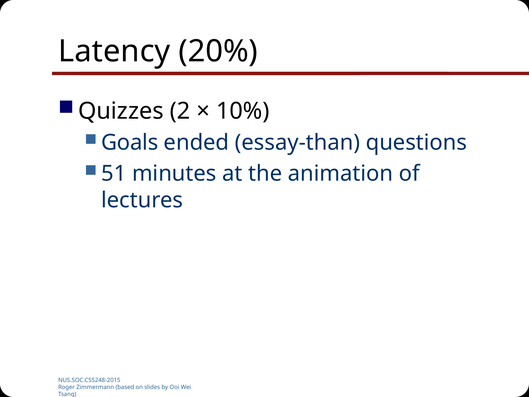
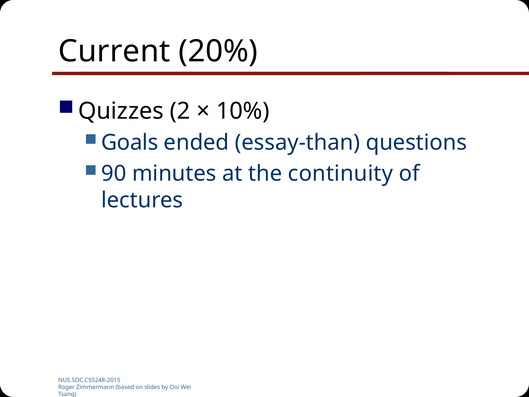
Latency: Latency -> Current
51: 51 -> 90
animation: animation -> continuity
